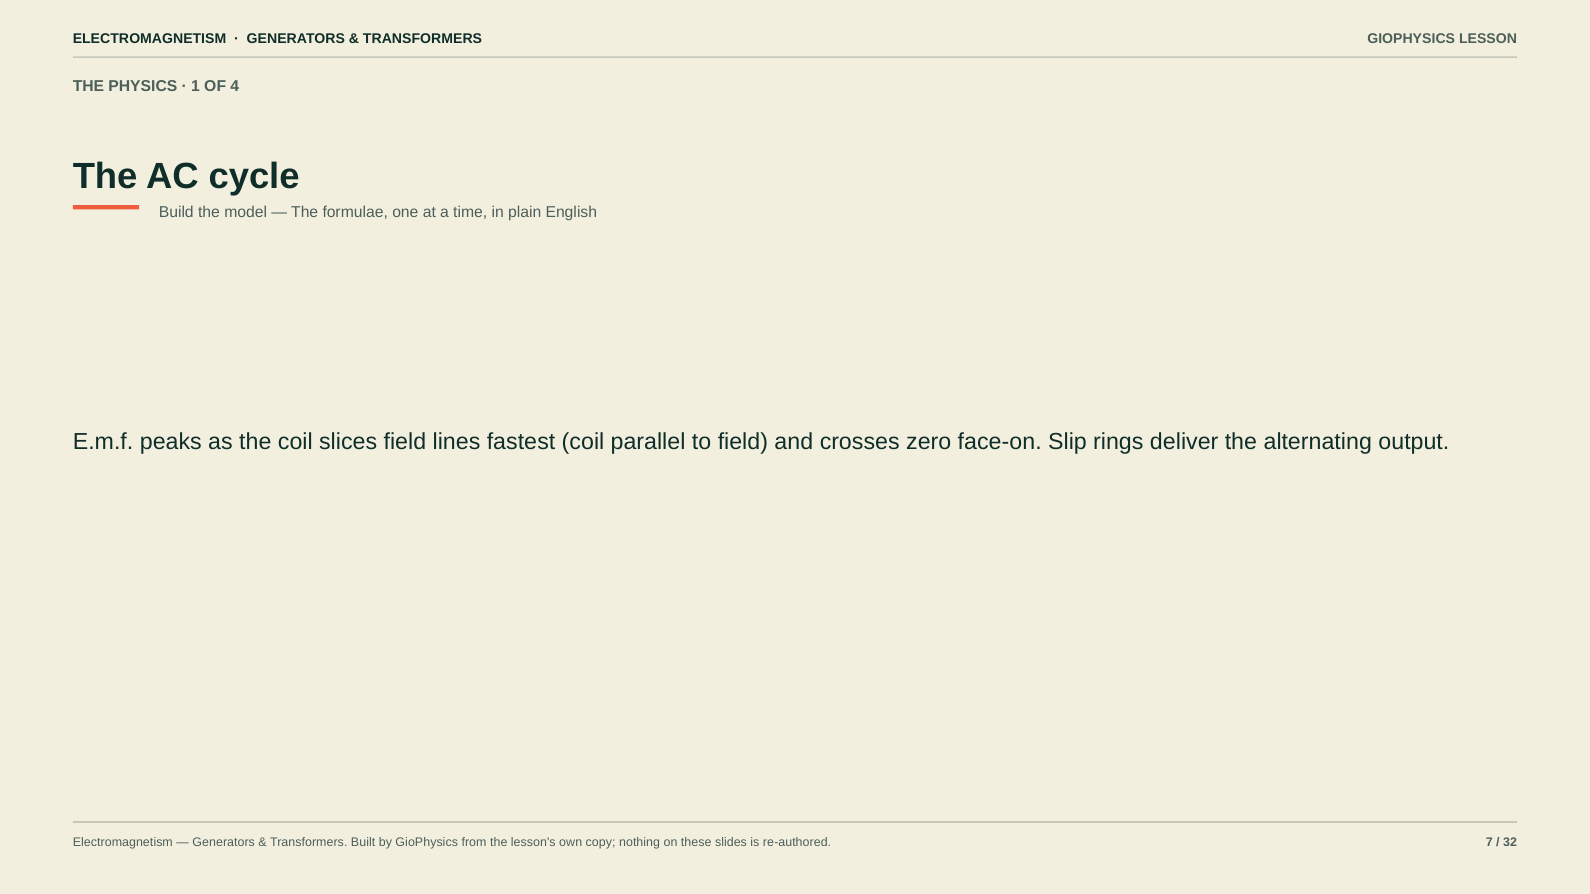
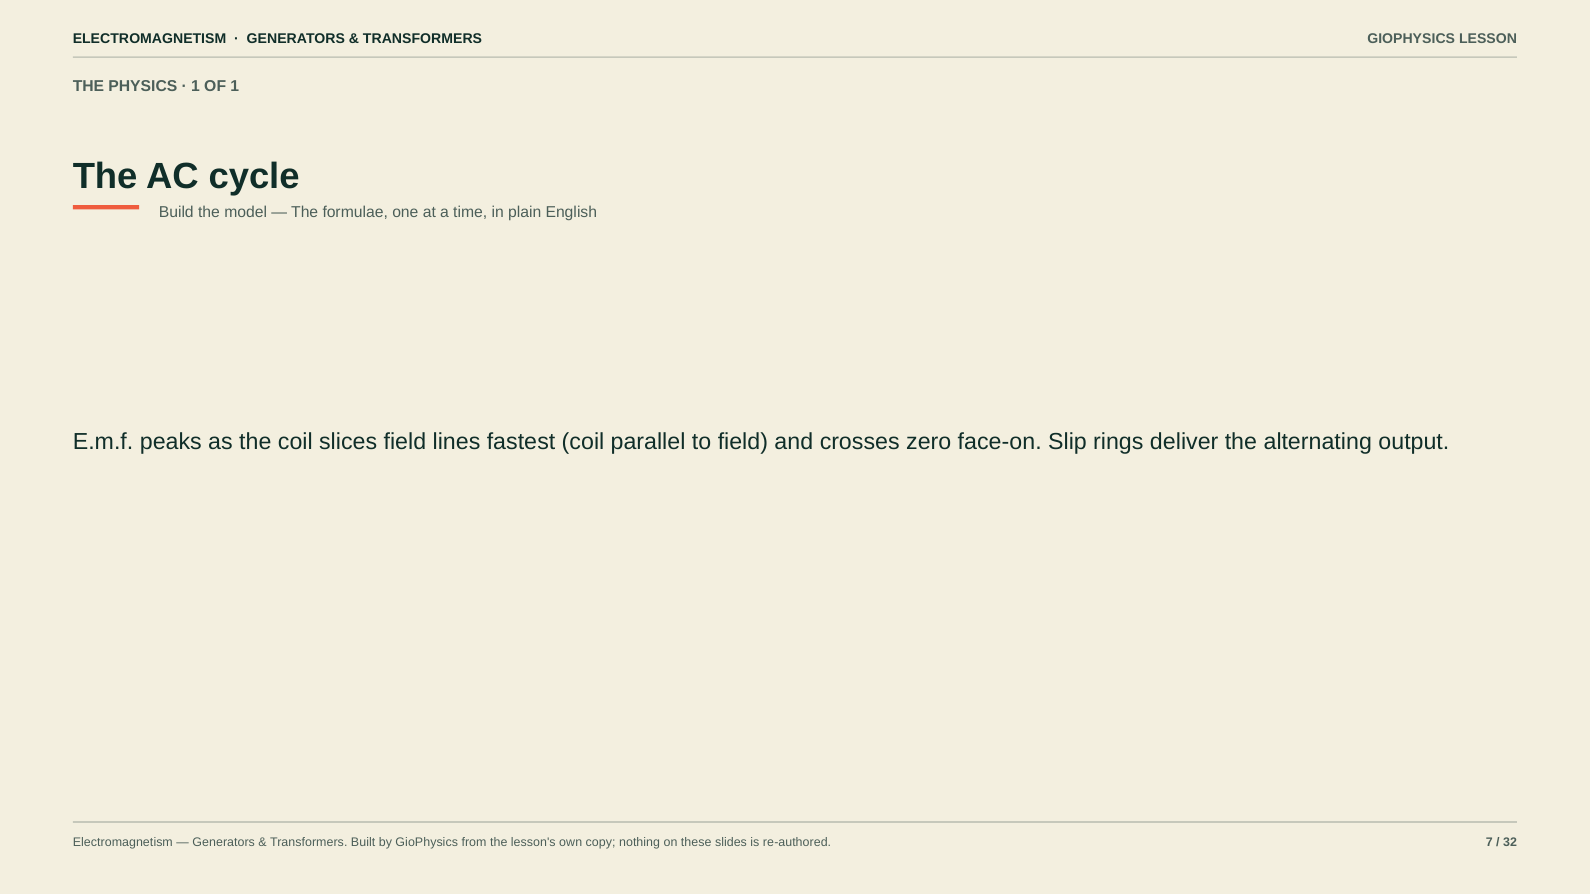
OF 4: 4 -> 1
